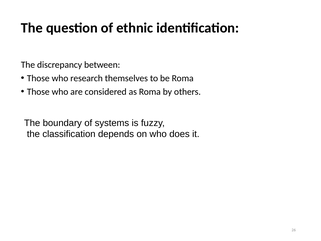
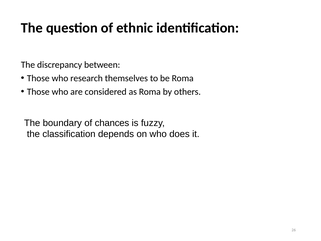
systems: systems -> chances
